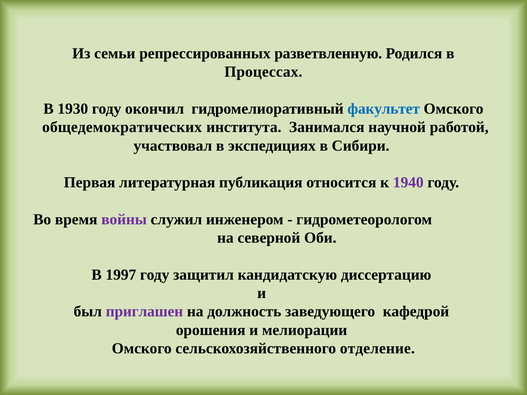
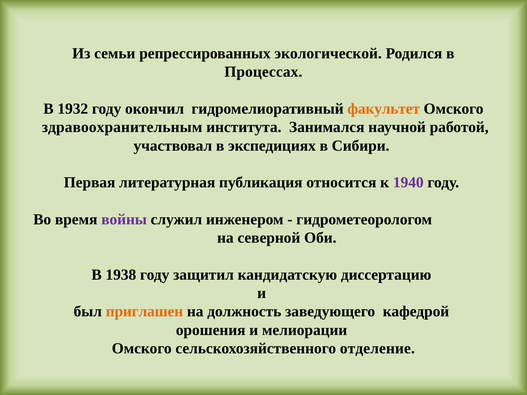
разветвленную: разветвленную -> экологической
1930: 1930 -> 1932
факультет colour: blue -> orange
общедемократических: общедемократических -> здравоохранительным
1997: 1997 -> 1938
приглашен colour: purple -> orange
